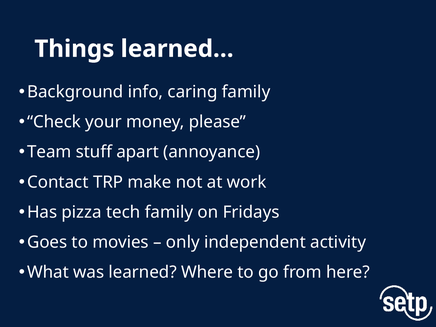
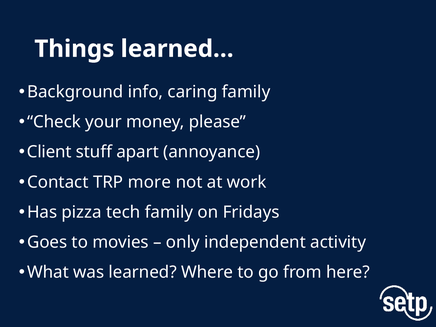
Team: Team -> Client
make: make -> more
